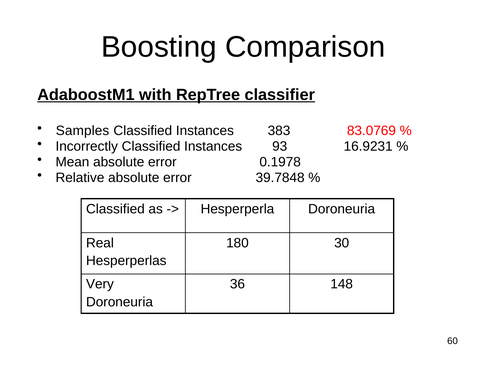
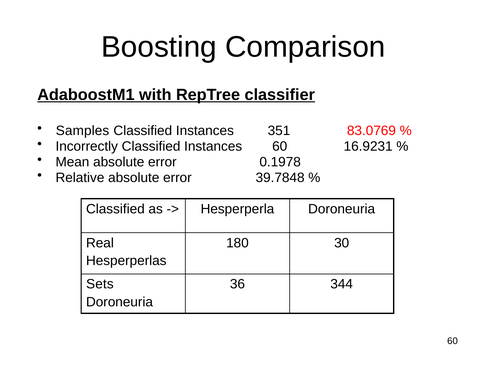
383: 383 -> 351
Instances 93: 93 -> 60
Very: Very -> Sets
148: 148 -> 344
